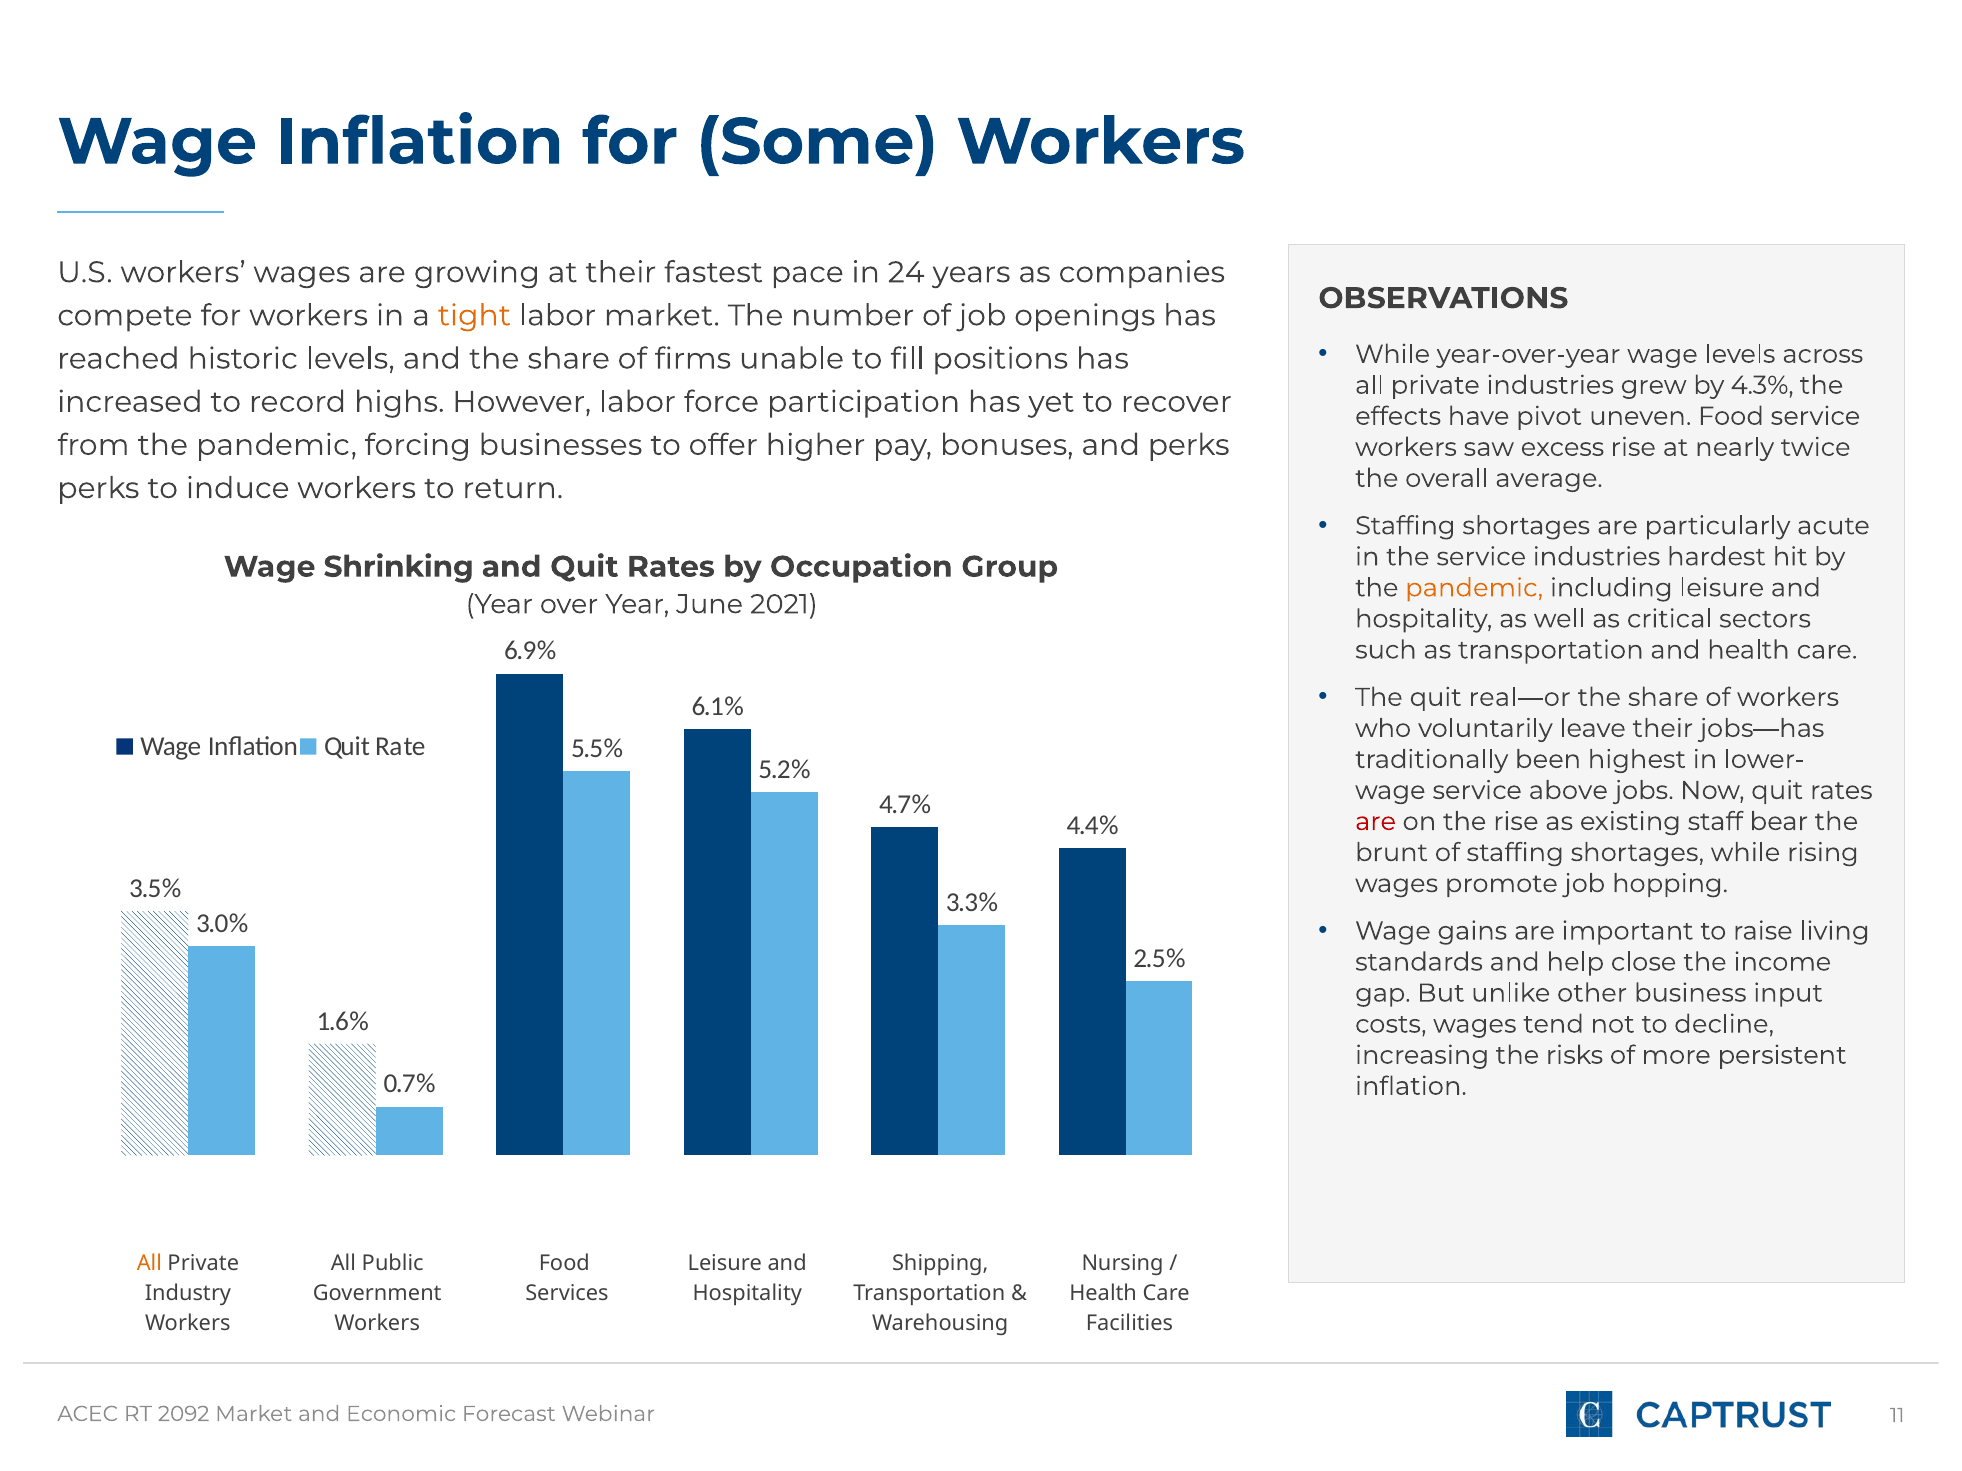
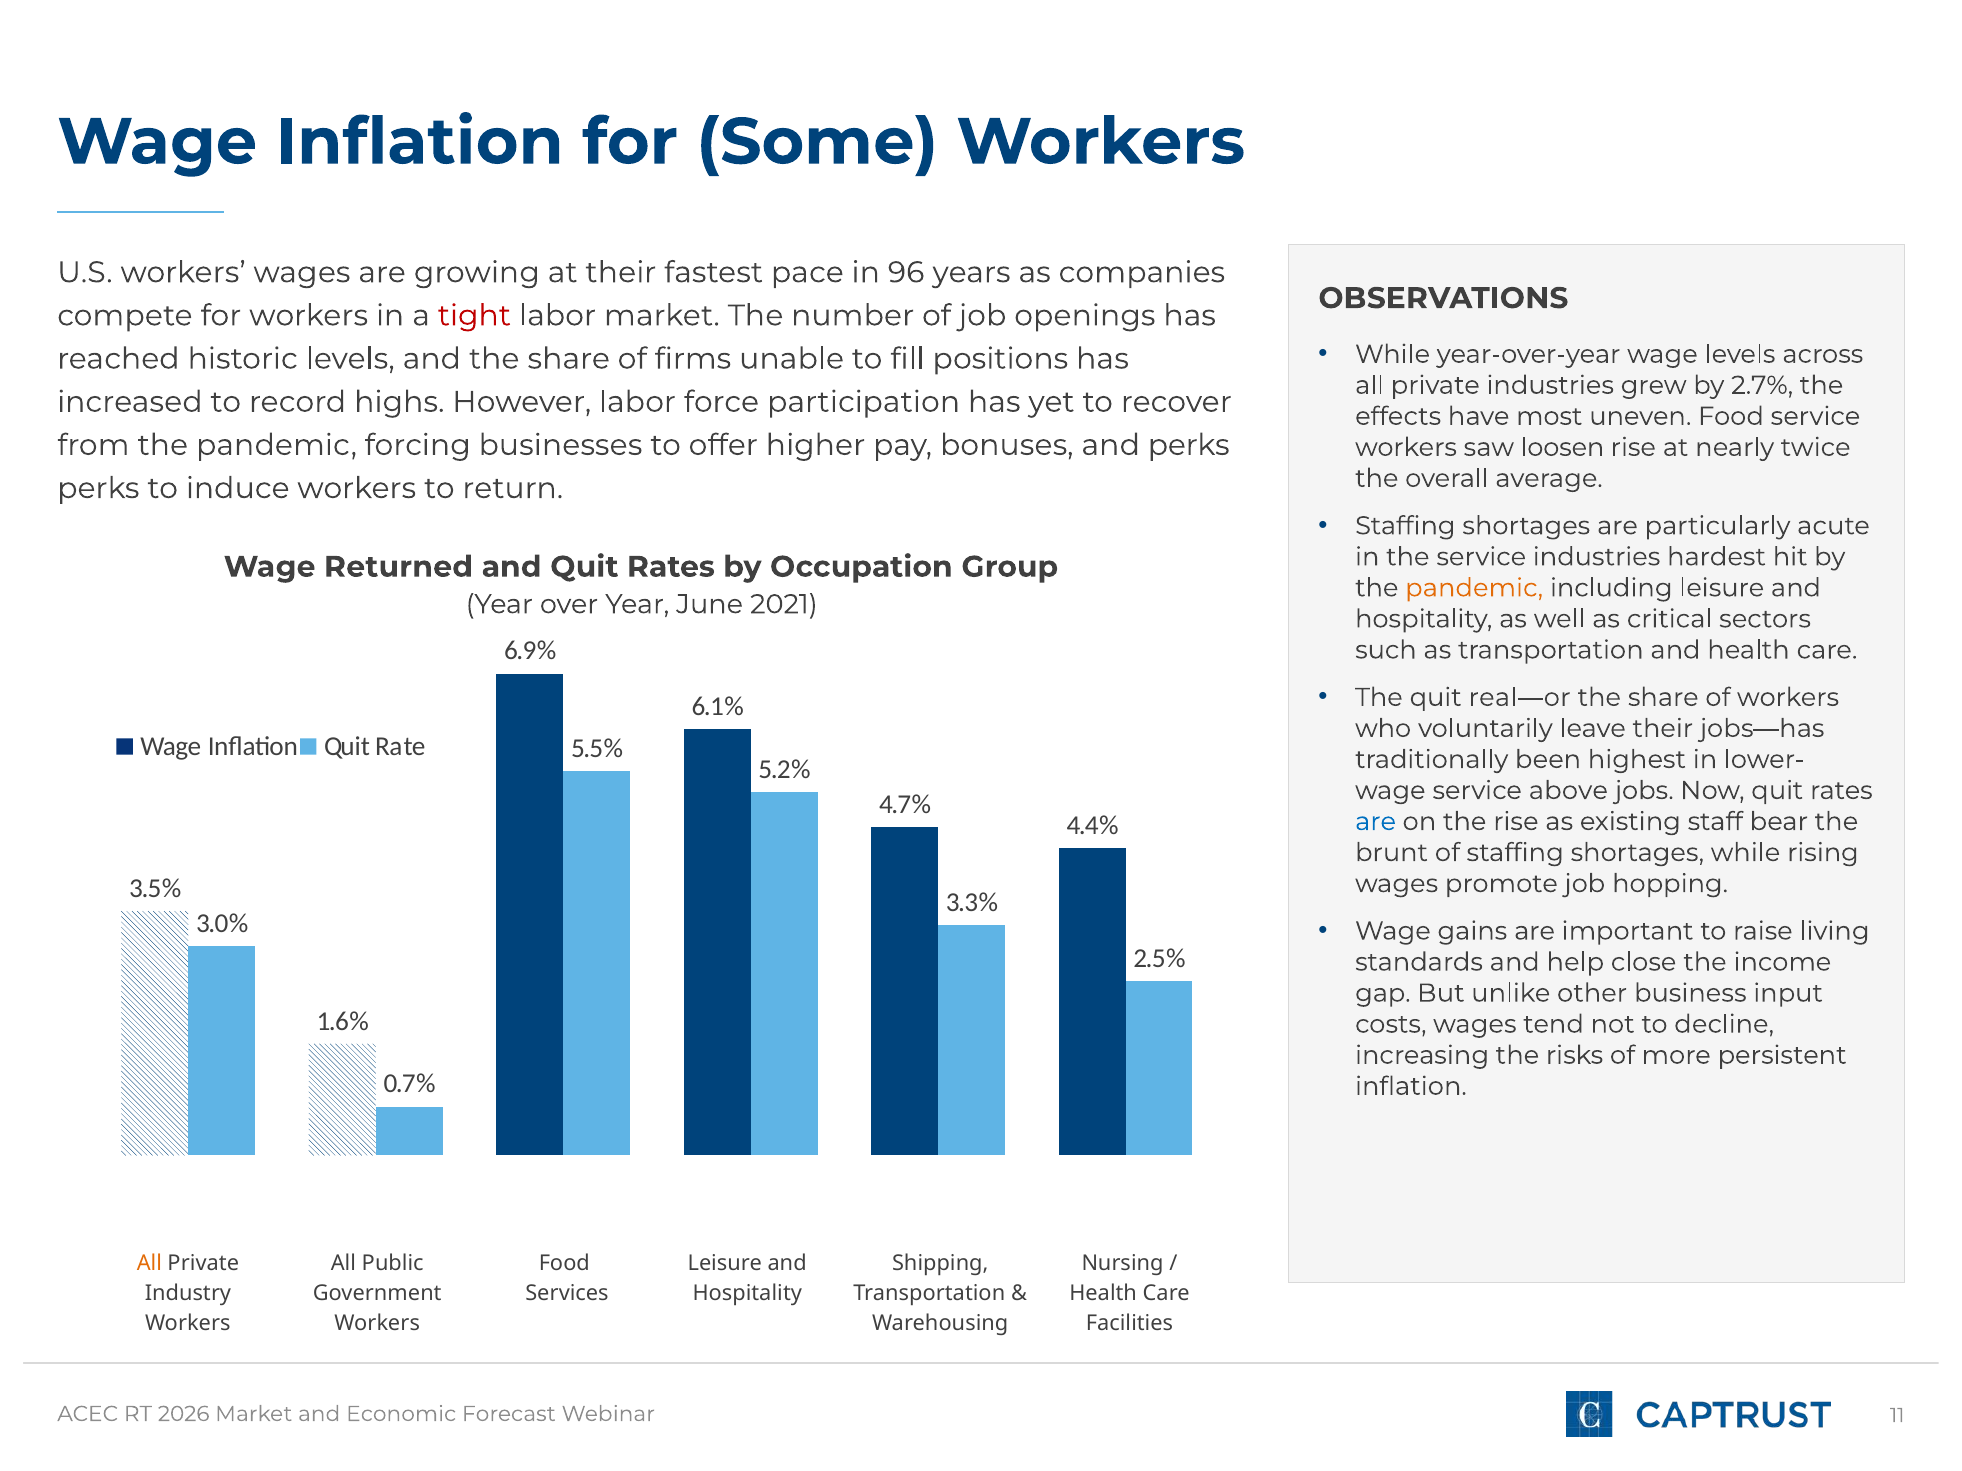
24: 24 -> 96
tight colour: orange -> red
4.3%: 4.3% -> 2.7%
pivot: pivot -> most
excess: excess -> loosen
Shrinking: Shrinking -> Returned
are at (1376, 822) colour: red -> blue
2092: 2092 -> 2026
